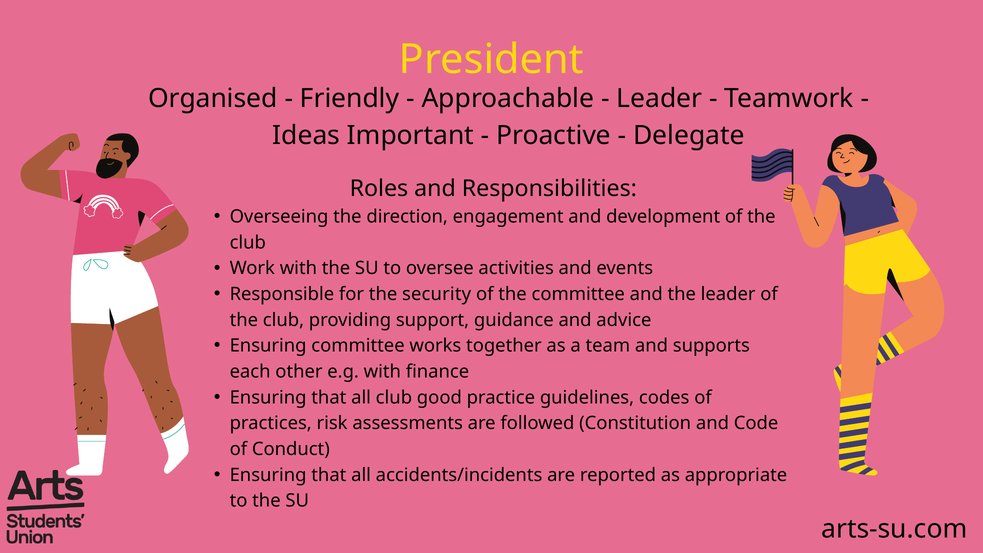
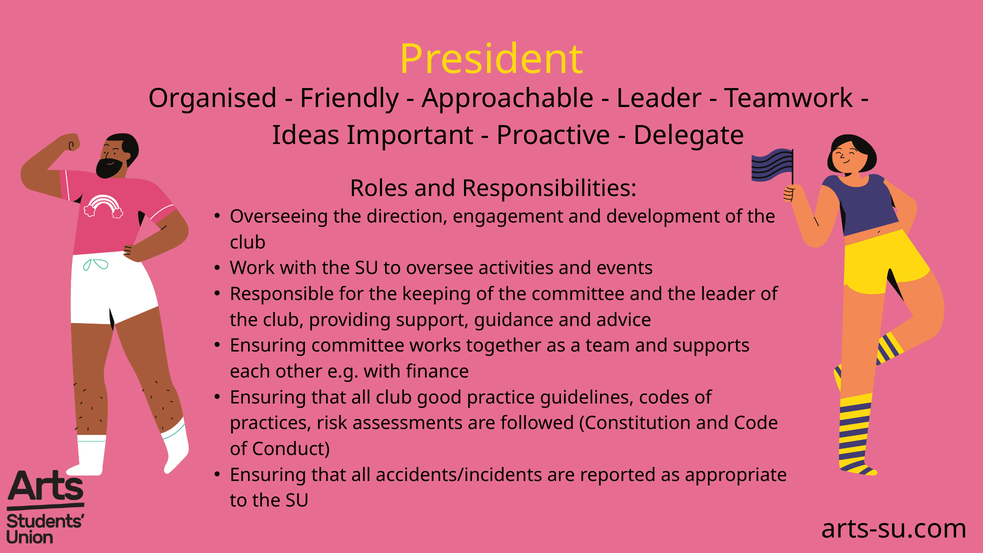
security: security -> keeping
